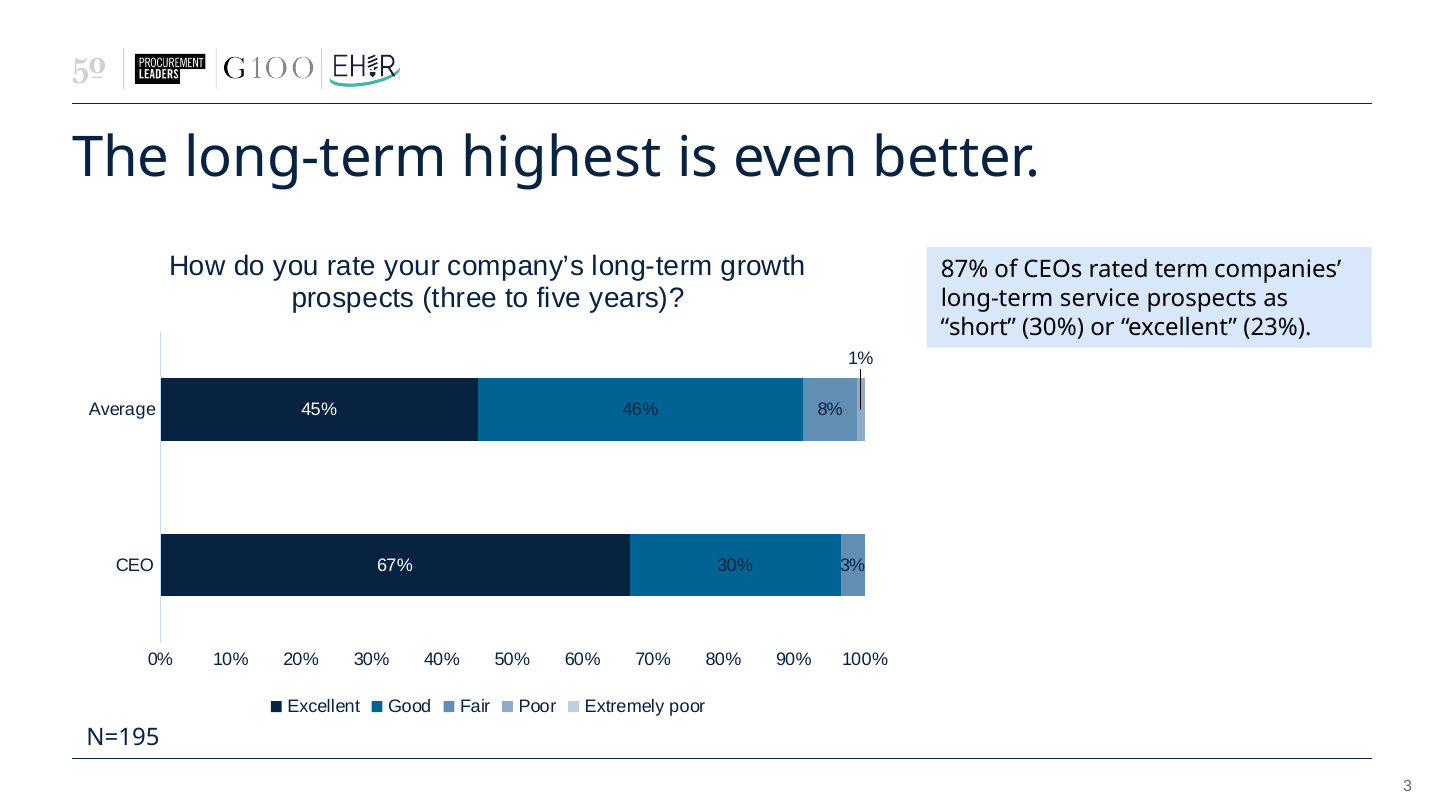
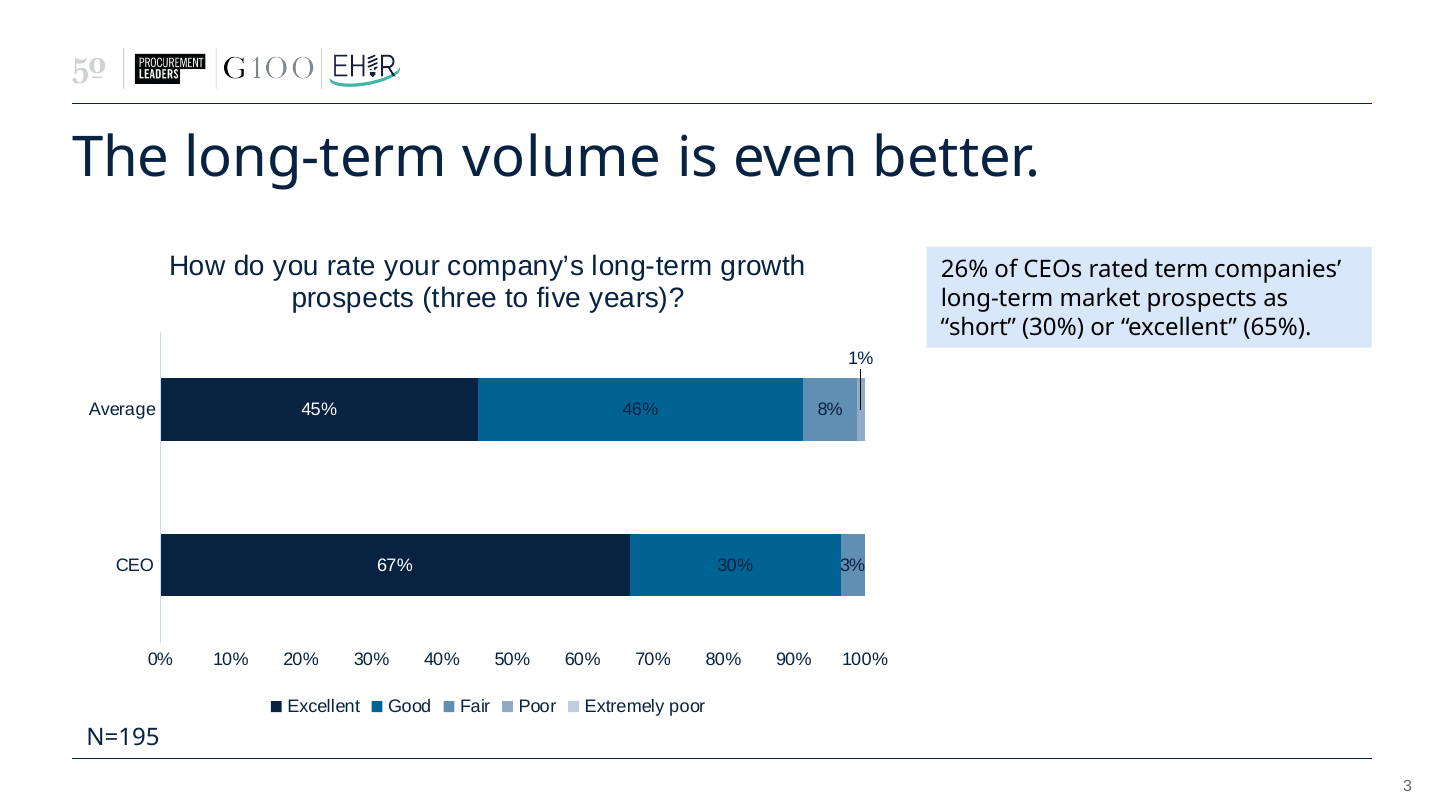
highest: highest -> volume
87%: 87% -> 26%
service: service -> market
23%: 23% -> 65%
